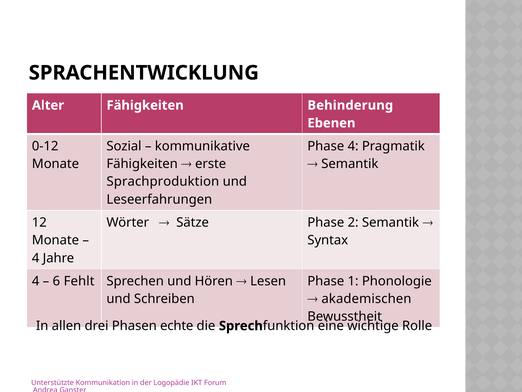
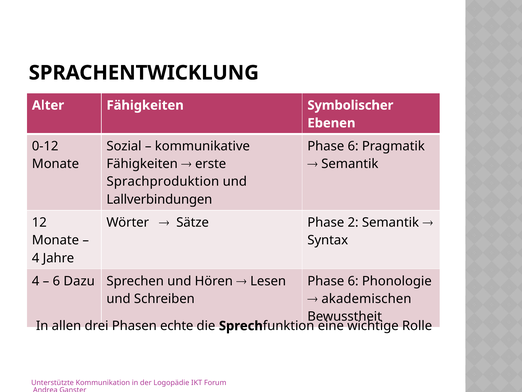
Behinderung: Behinderung -> Symbolischer
4 at (353, 146): 4 -> 6
Leseerfahrungen: Leseerfahrungen -> Lallverbindungen
Fehlt: Fehlt -> Dazu
1 at (353, 281): 1 -> 6
